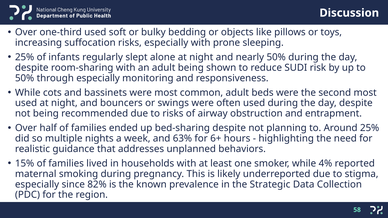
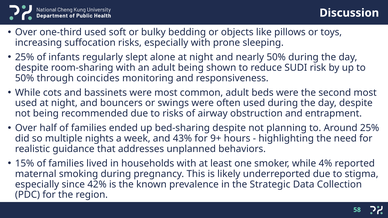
through especially: especially -> coincides
63%: 63% -> 43%
6+: 6+ -> 9+
82%: 82% -> 42%
